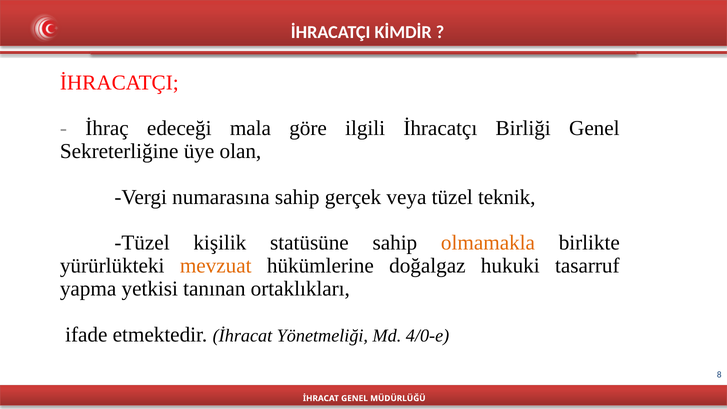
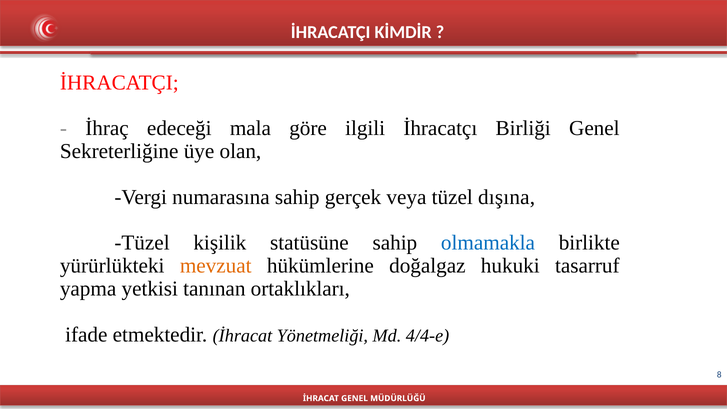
teknik: teknik -> dışına
olmamakla colour: orange -> blue
4/0-e: 4/0-e -> 4/4-e
